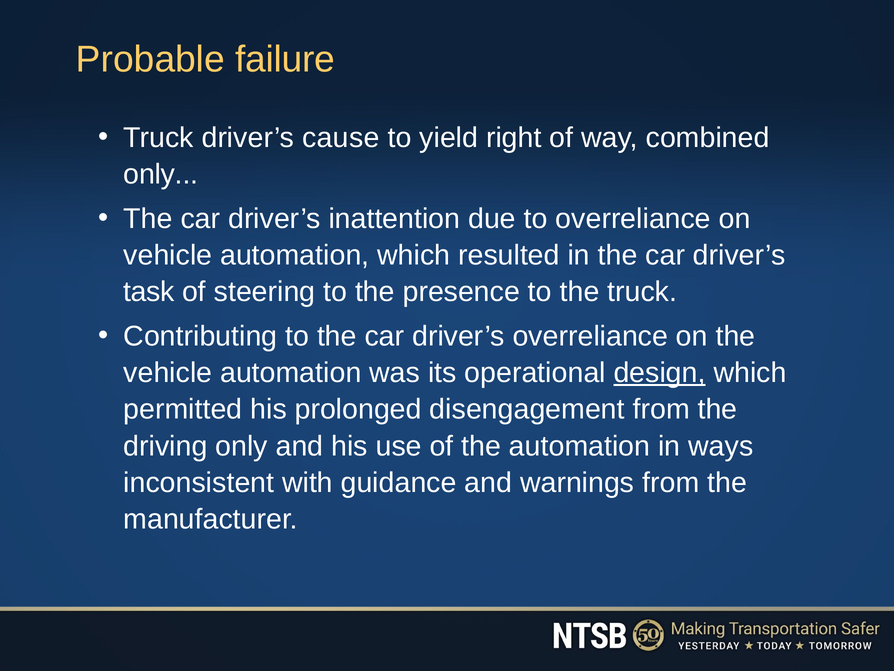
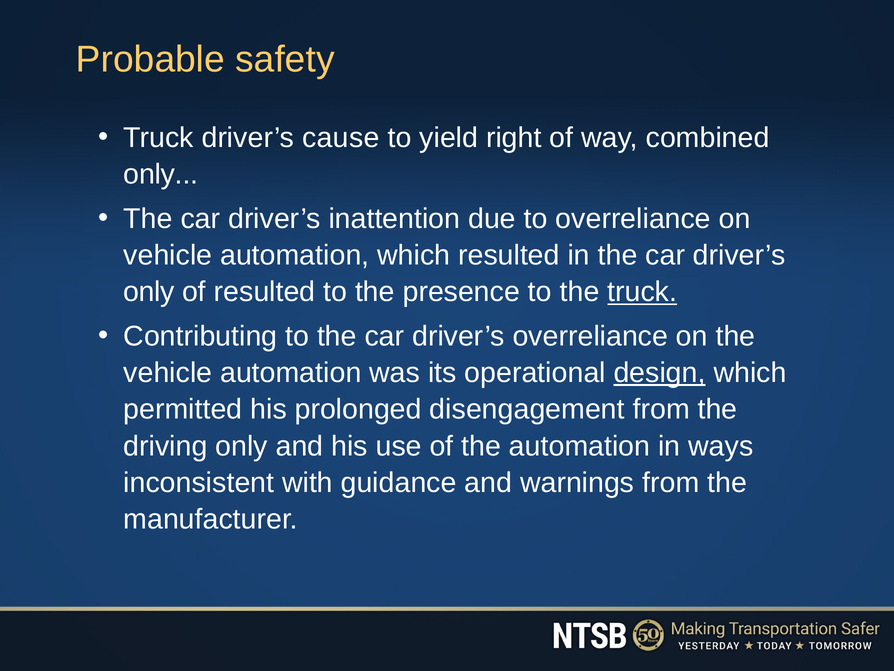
failure: failure -> safety
task at (149, 292): task -> only
of steering: steering -> resulted
truck at (642, 292) underline: none -> present
